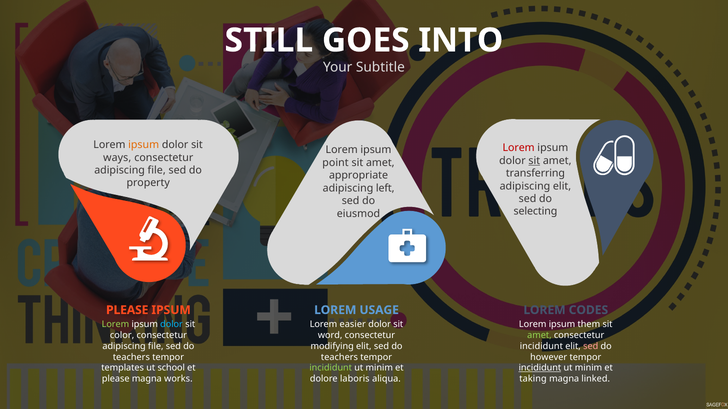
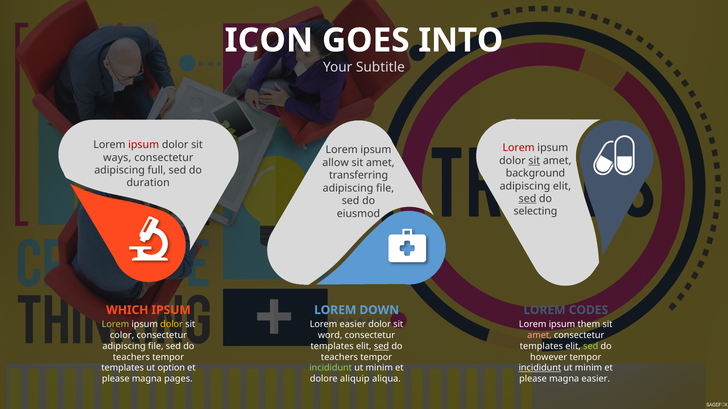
STILL: STILL -> ICON
ipsum at (144, 145) colour: orange -> red
point: point -> allow
file at (157, 170): file -> full
transferring: transferring -> background
appropriate: appropriate -> transferring
property: property -> duration
left at (385, 188): left -> file
sed at (528, 199) underline: none -> present
PLEASE at (127, 310): PLEASE -> WHICH
USAGE: USAGE -> DOWN
dolor at (172, 325) colour: light blue -> yellow
amet at (539, 336) colour: light green -> pink
modifying at (332, 347): modifying -> templates
sed at (381, 347) underline: none -> present
incididunt at (541, 347): incididunt -> templates
sed at (591, 347) colour: pink -> light green
school: school -> option
works: works -> pages
laboris: laboris -> aliquip
taking at (533, 379): taking -> please
magna linked: linked -> easier
